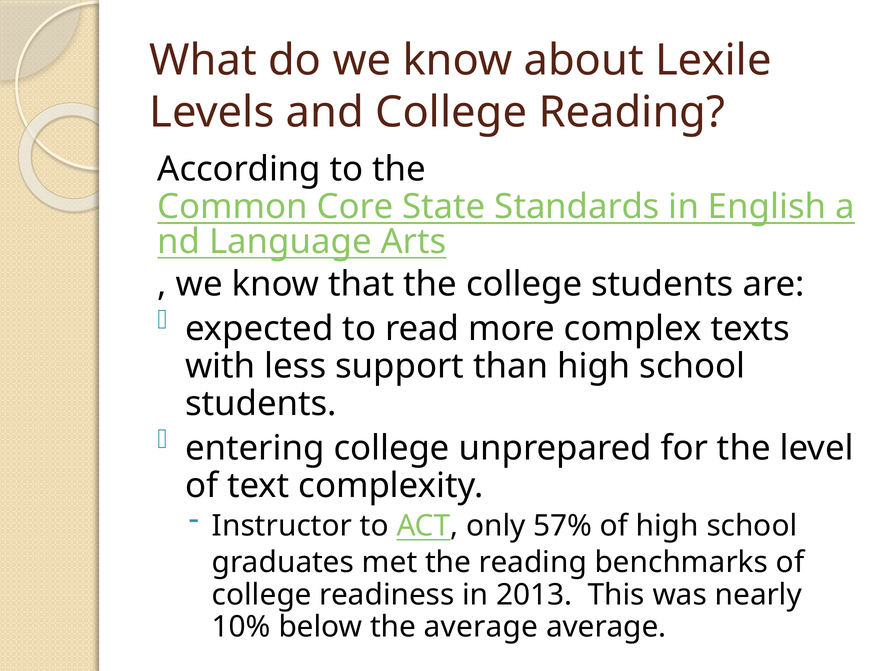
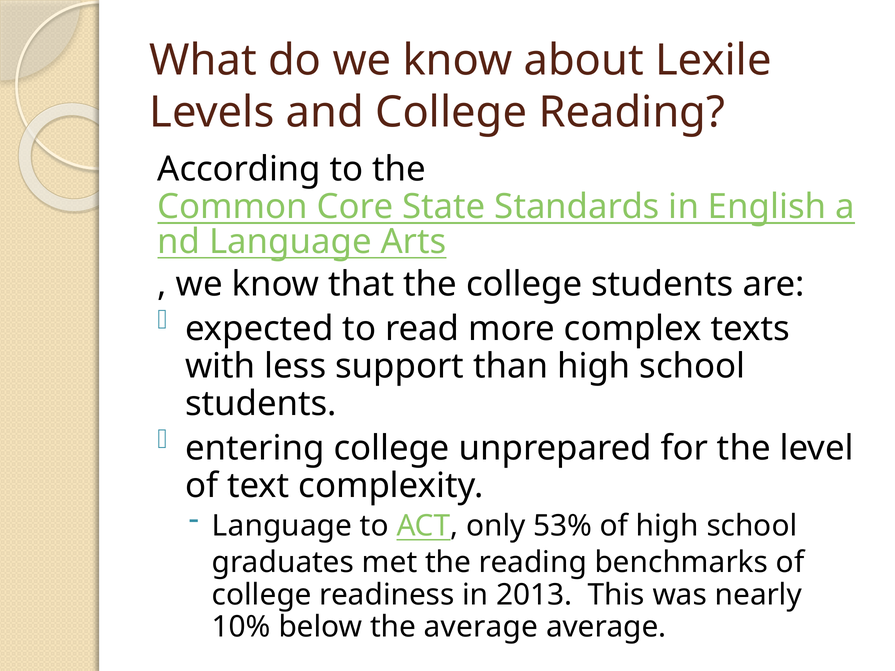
Instructor at (282, 526): Instructor -> Language
57%: 57% -> 53%
